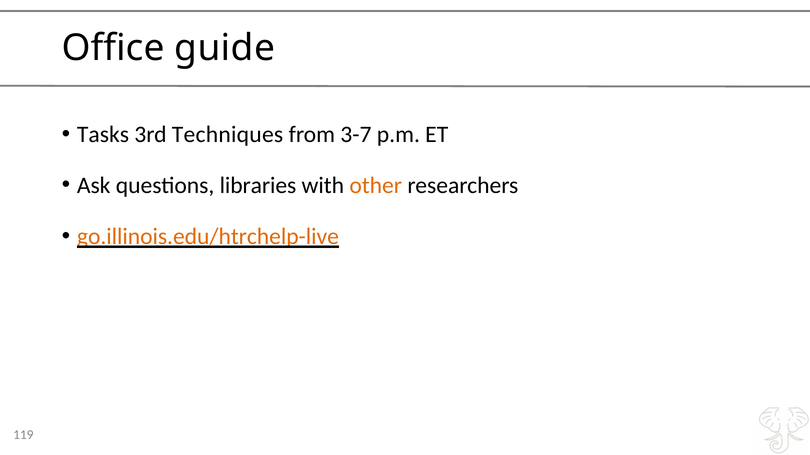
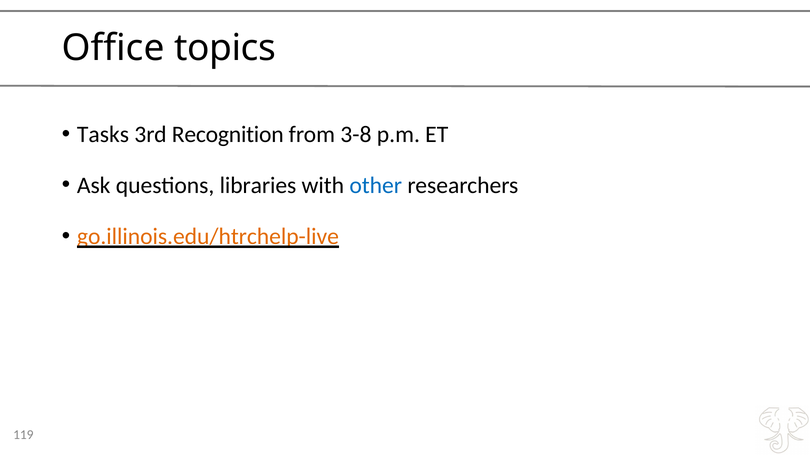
guide: guide -> topics
Techniques: Techniques -> Recognition
3-7: 3-7 -> 3-8
other colour: orange -> blue
